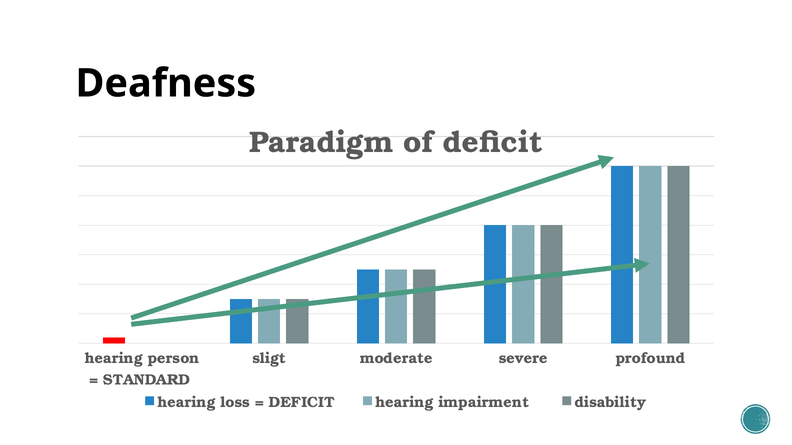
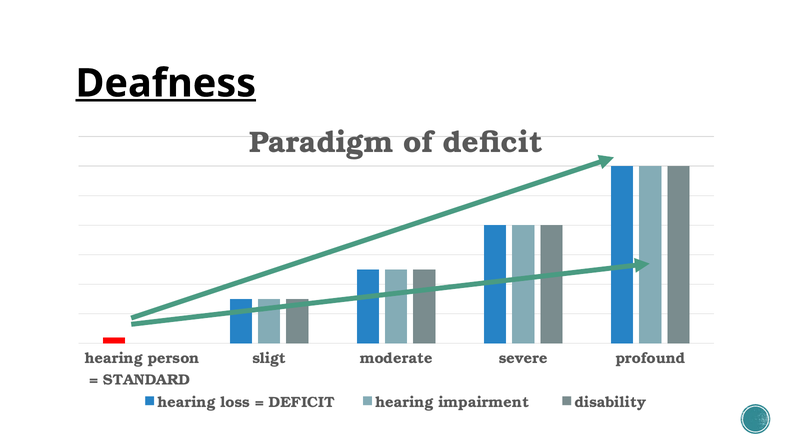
Deafness underline: none -> present
